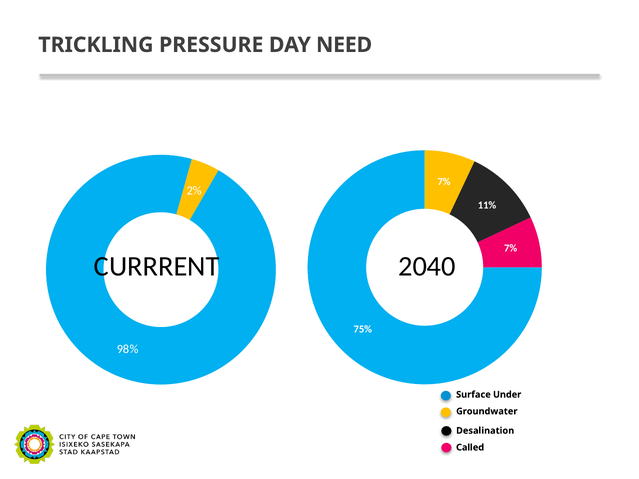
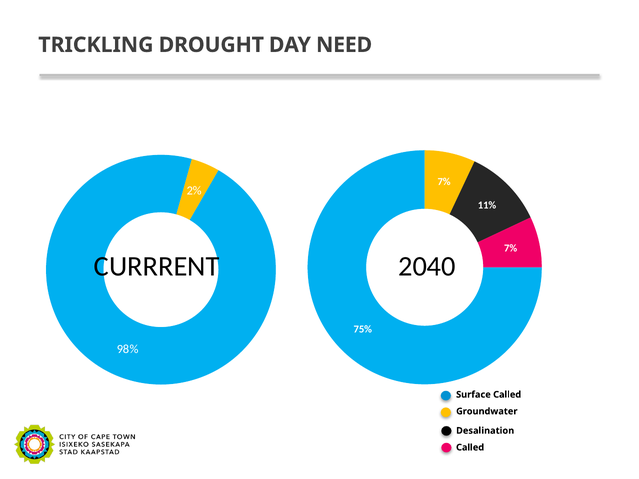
PRESSURE: PRESSURE -> DROUGHT
Surface Under: Under -> Called
